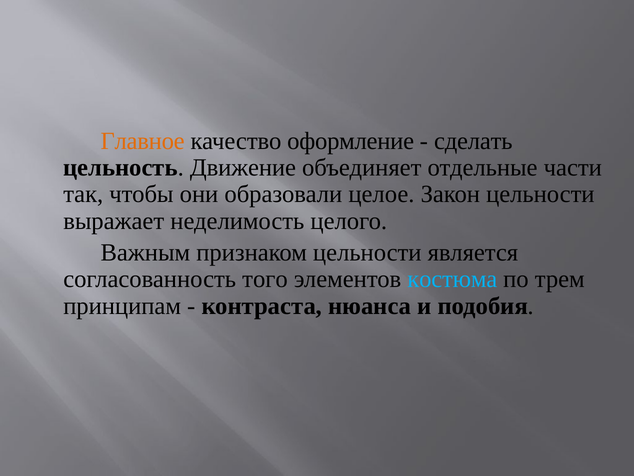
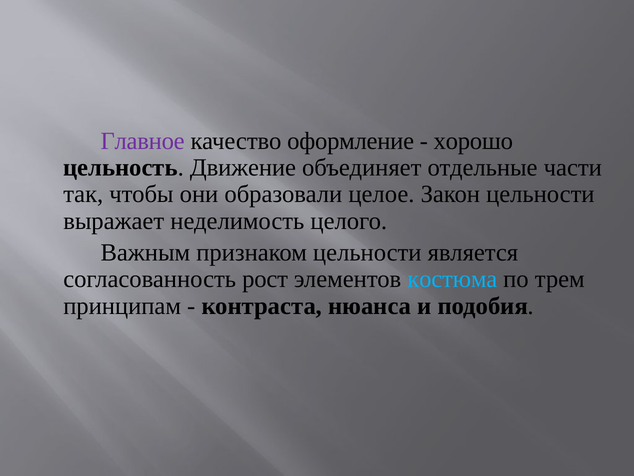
Главное colour: orange -> purple
сделать: сделать -> хорошо
того: того -> рост
